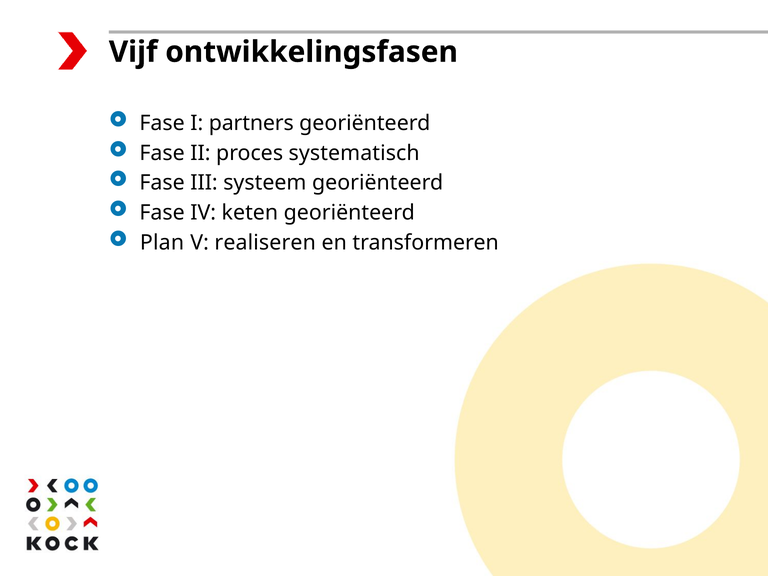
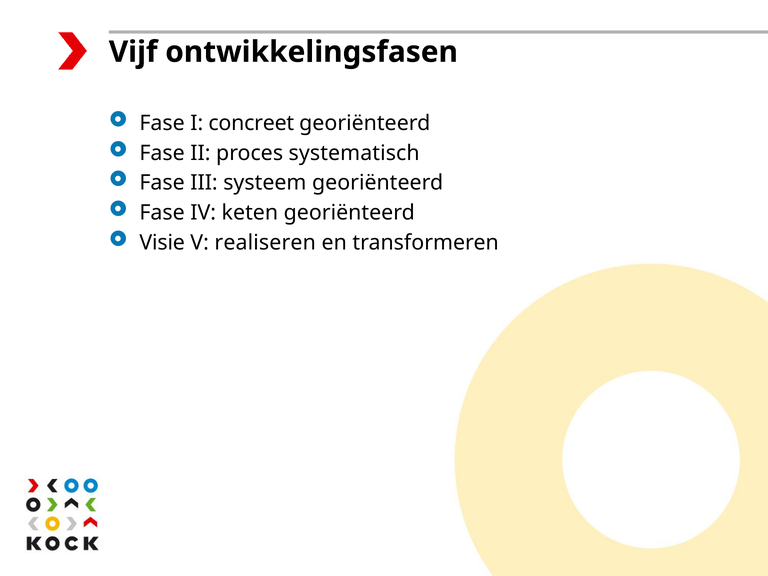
partners: partners -> concreet
Plan: Plan -> Visie
